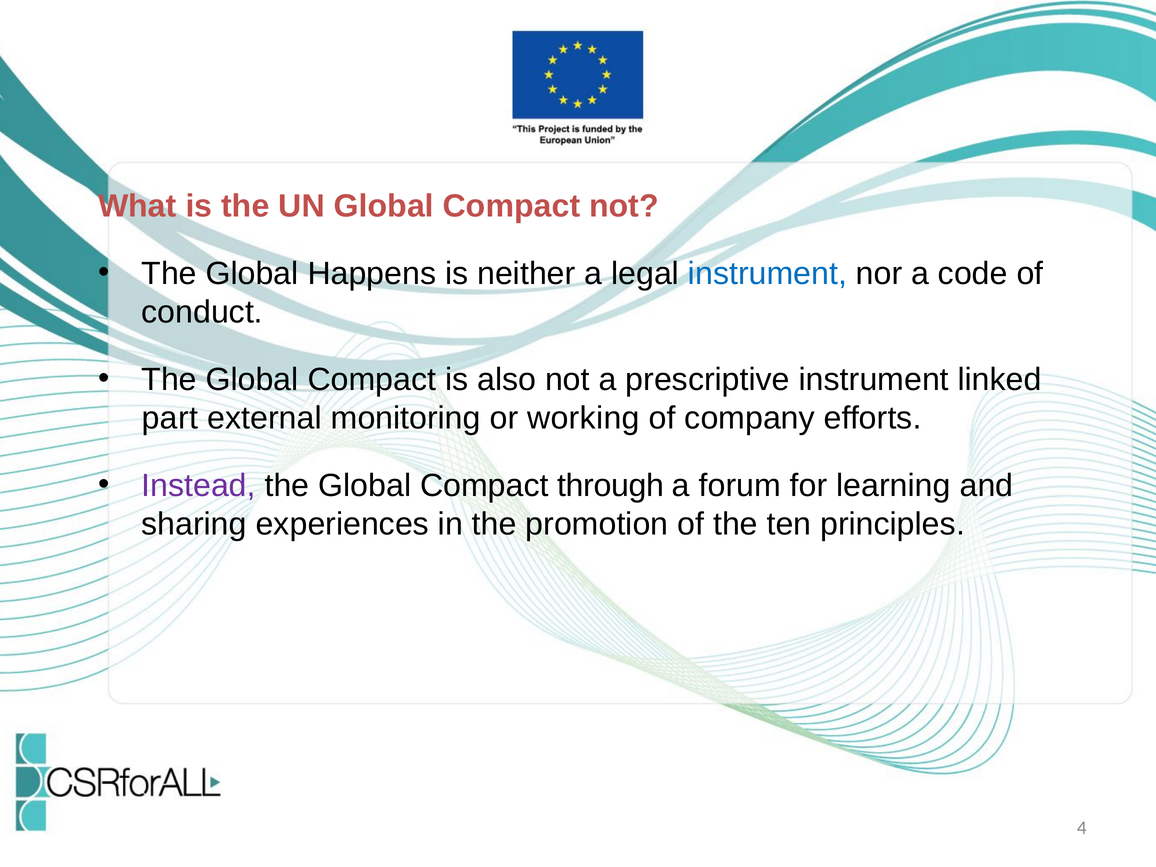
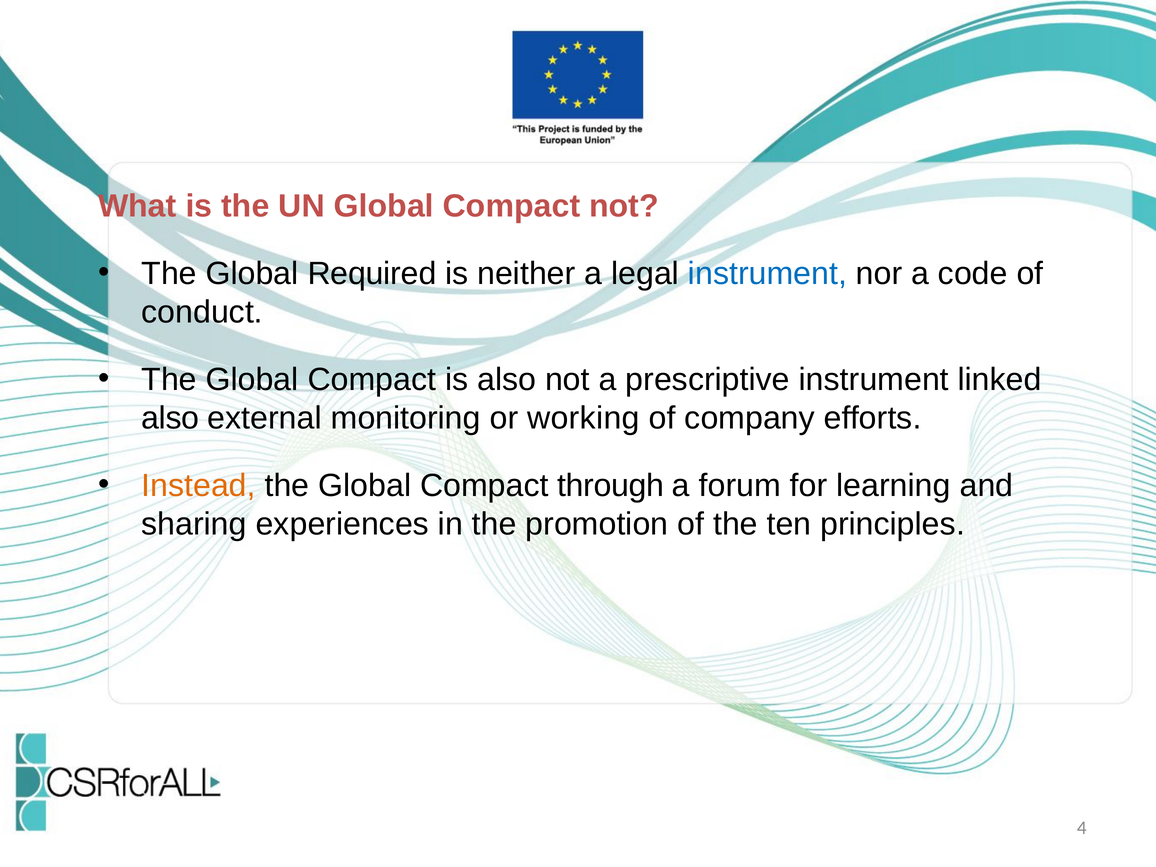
Happens: Happens -> Required
part at (170, 418): part -> also
Instead colour: purple -> orange
